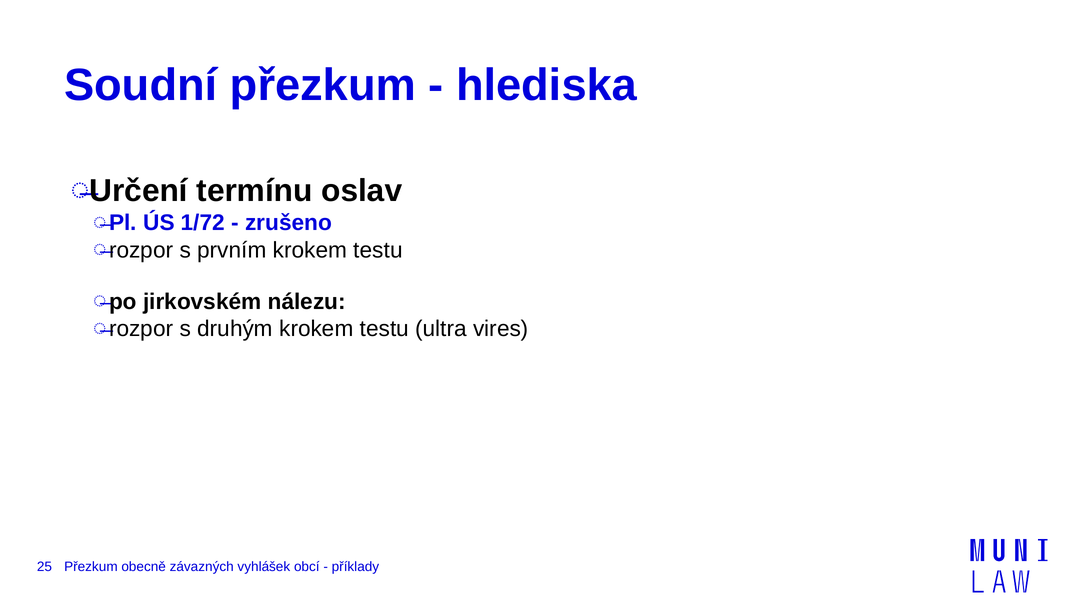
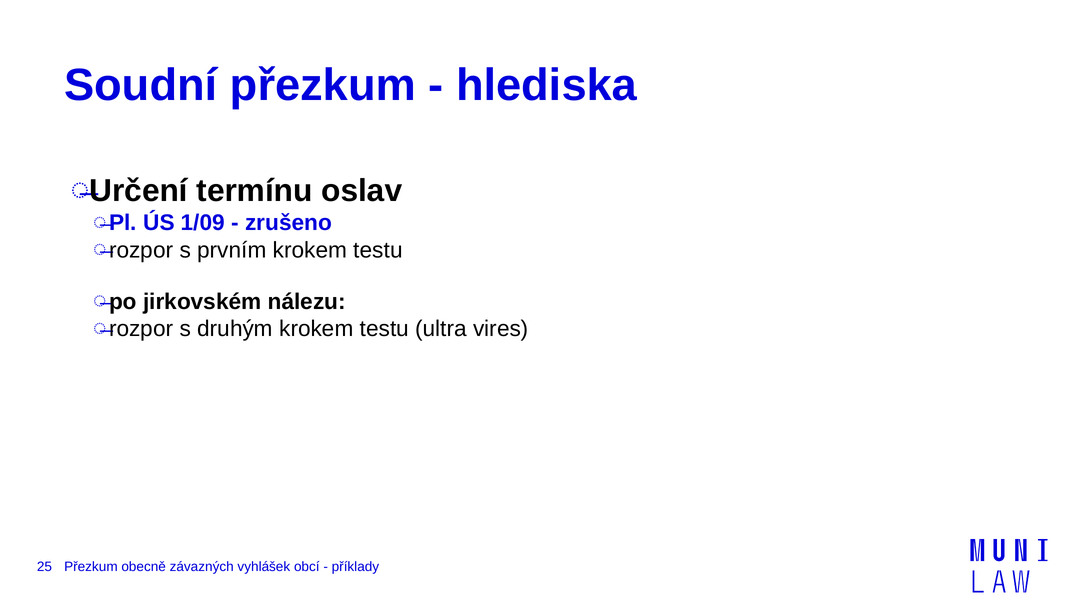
1/72: 1/72 -> 1/09
